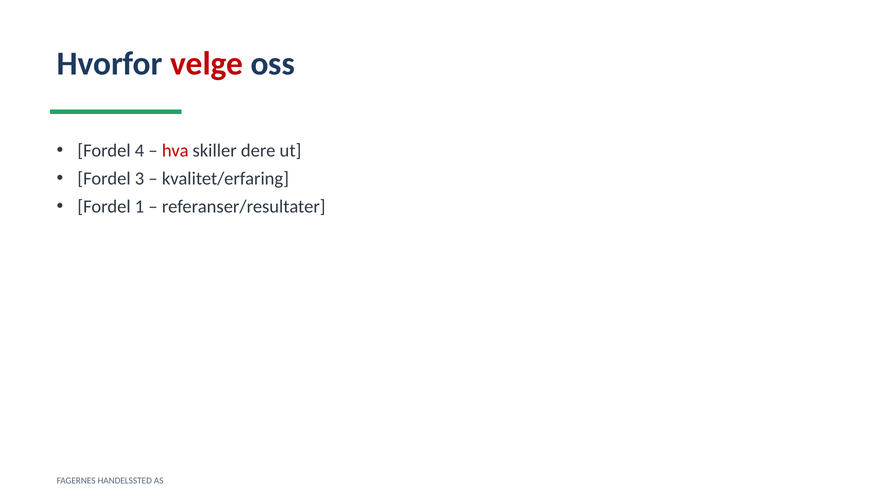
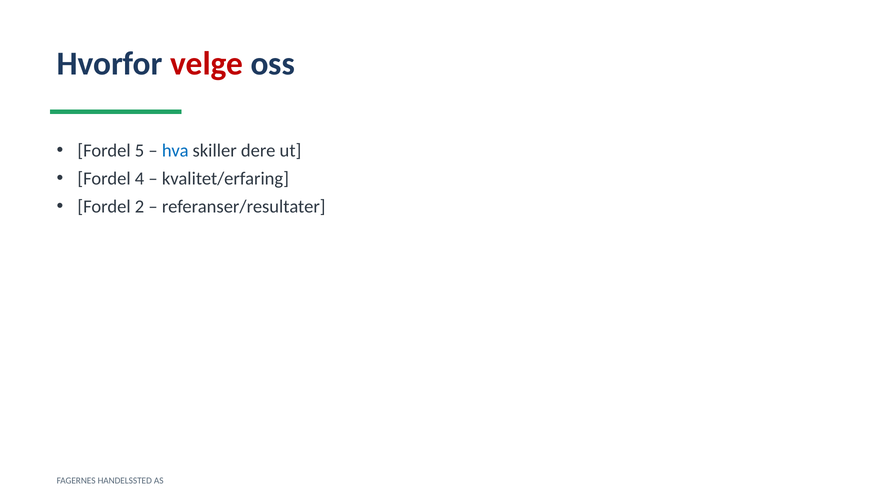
4: 4 -> 5
hva colour: red -> blue
3: 3 -> 4
1: 1 -> 2
